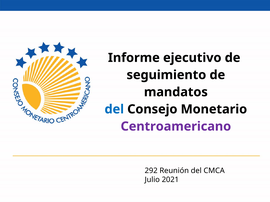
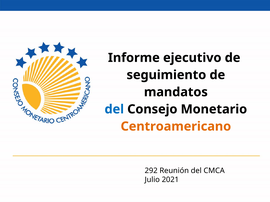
Centroamericano colour: purple -> orange
